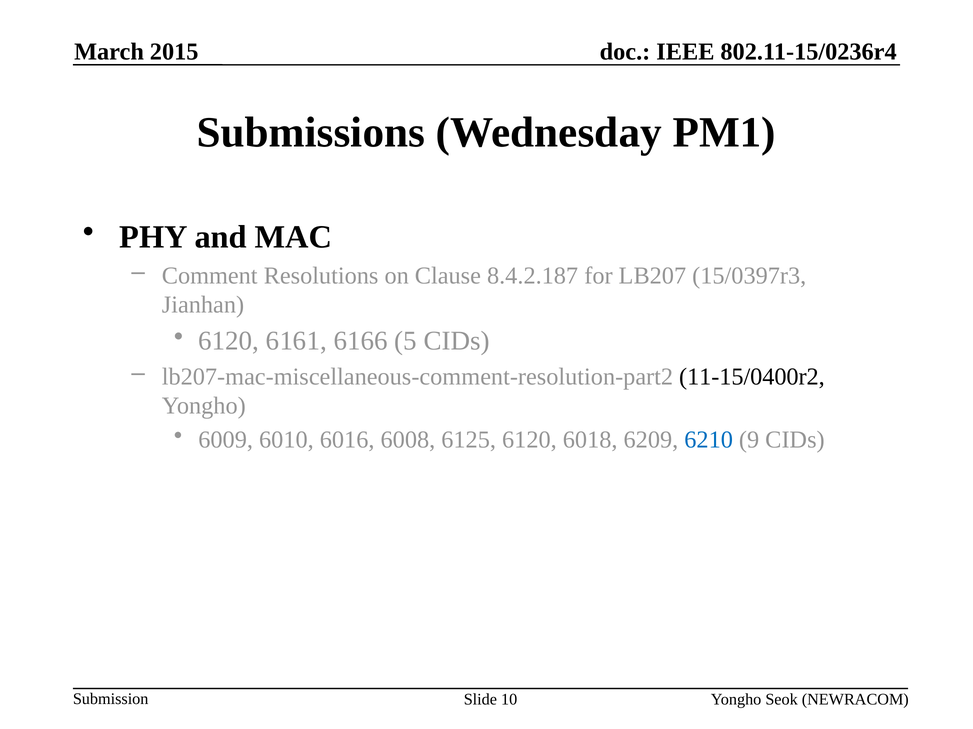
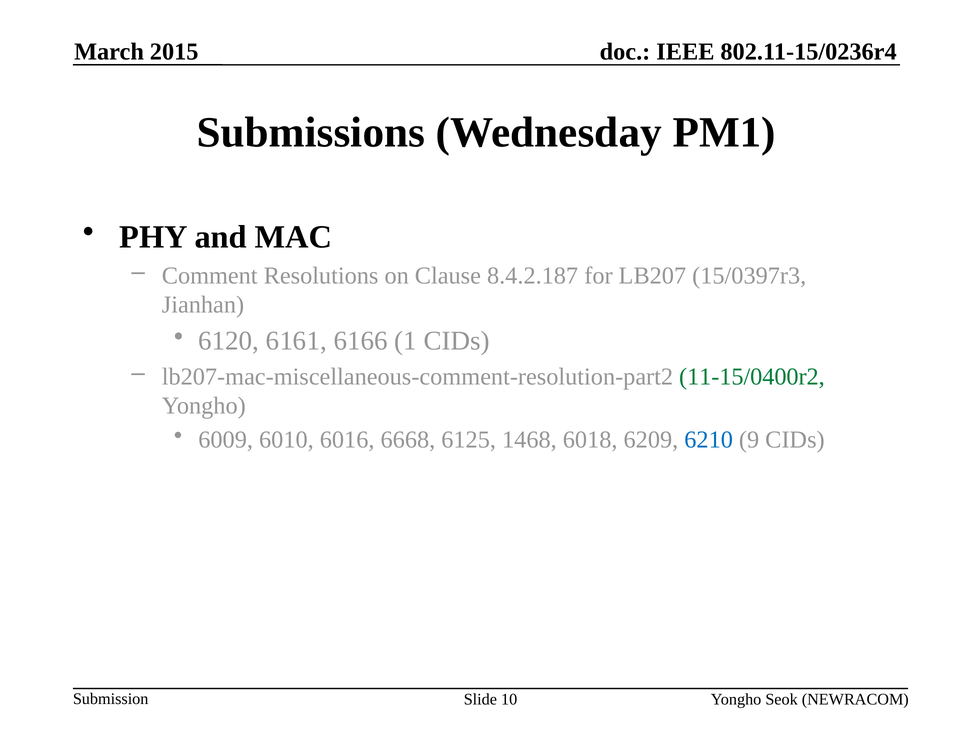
5: 5 -> 1
11-15/0400r2 colour: black -> green
6008: 6008 -> 6668
6125 6120: 6120 -> 1468
